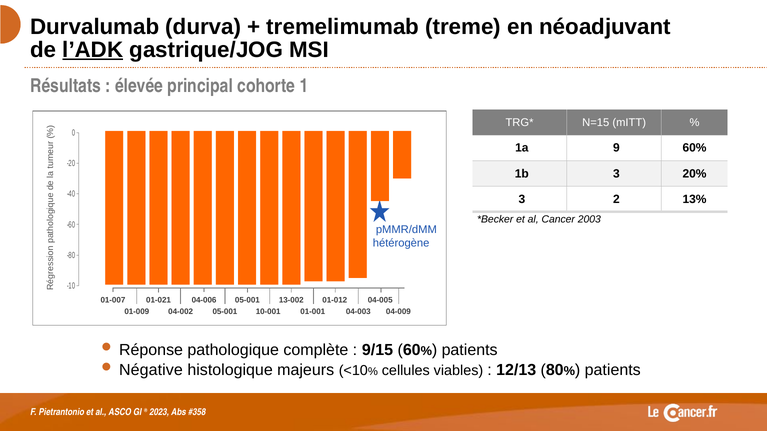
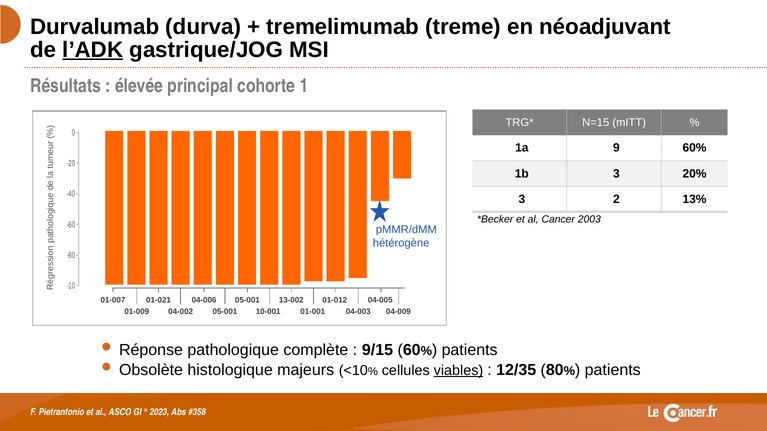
Négative: Négative -> Obsolète
viables underline: none -> present
12/13: 12/13 -> 12/35
